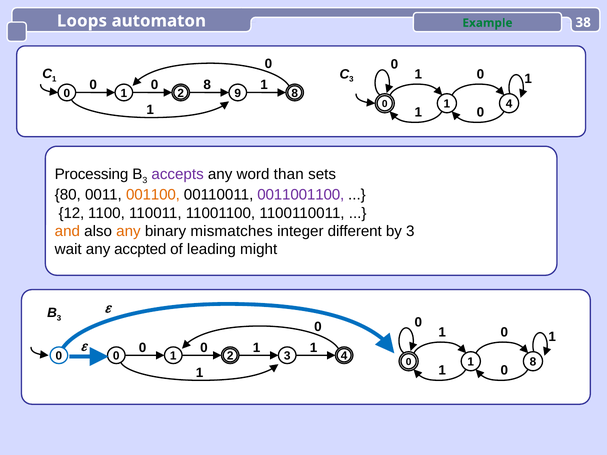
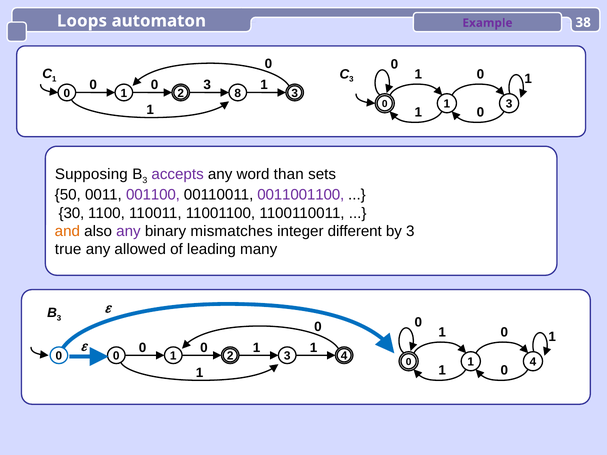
Example colour: green -> purple
0 0 8: 8 -> 3
9: 9 -> 8
2 8: 8 -> 3
4 at (509, 104): 4 -> 3
Processing: Processing -> Supposing
80: 80 -> 50
001100 colour: orange -> purple
12: 12 -> 30
any at (128, 231) colour: orange -> purple
wait: wait -> true
accpted: accpted -> allowed
might: might -> many
8 at (533, 362): 8 -> 4
